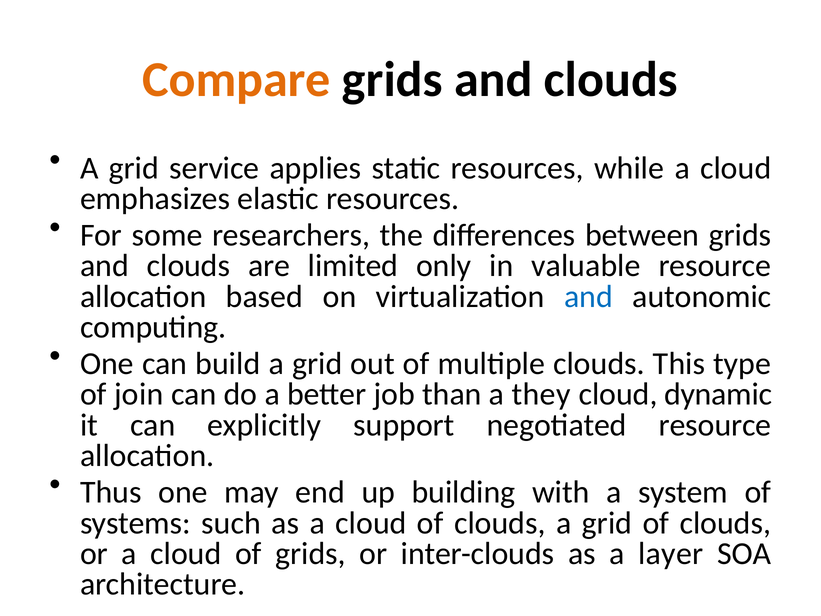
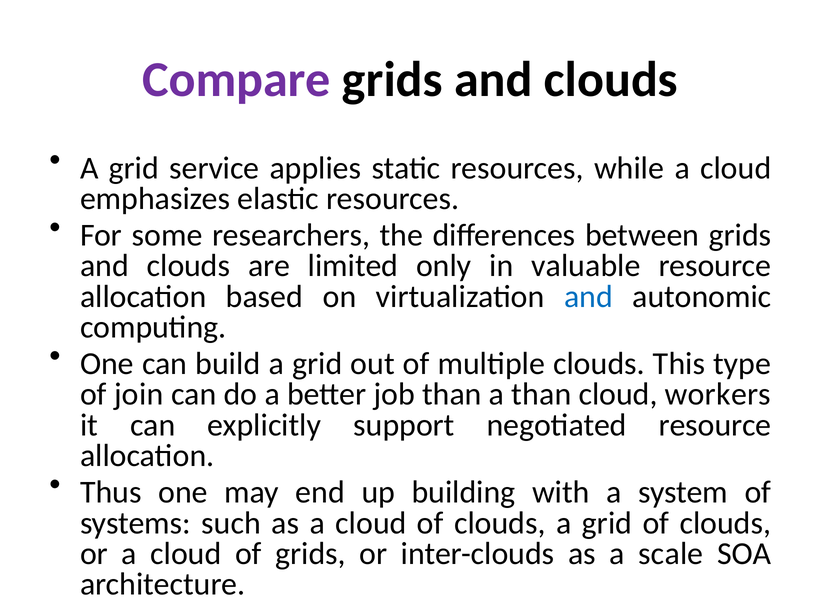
Compare colour: orange -> purple
a they: they -> than
dynamic: dynamic -> workers
layer: layer -> scale
